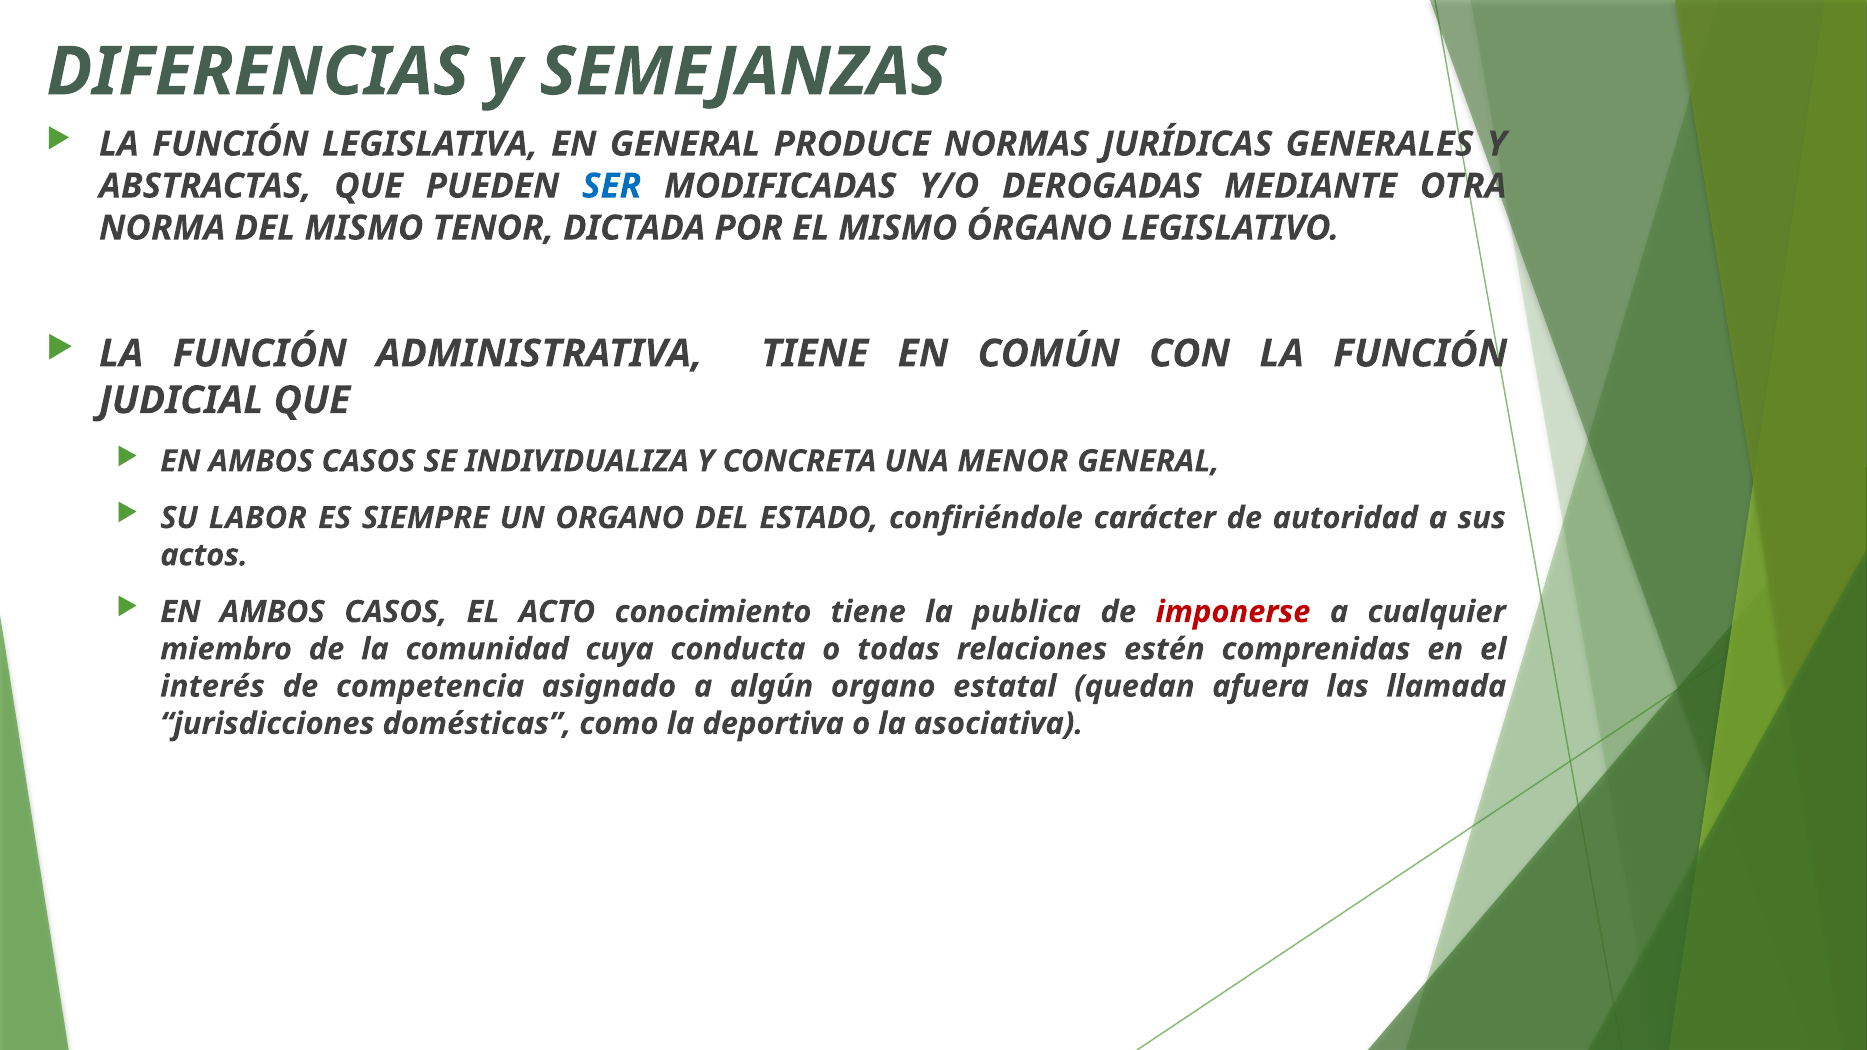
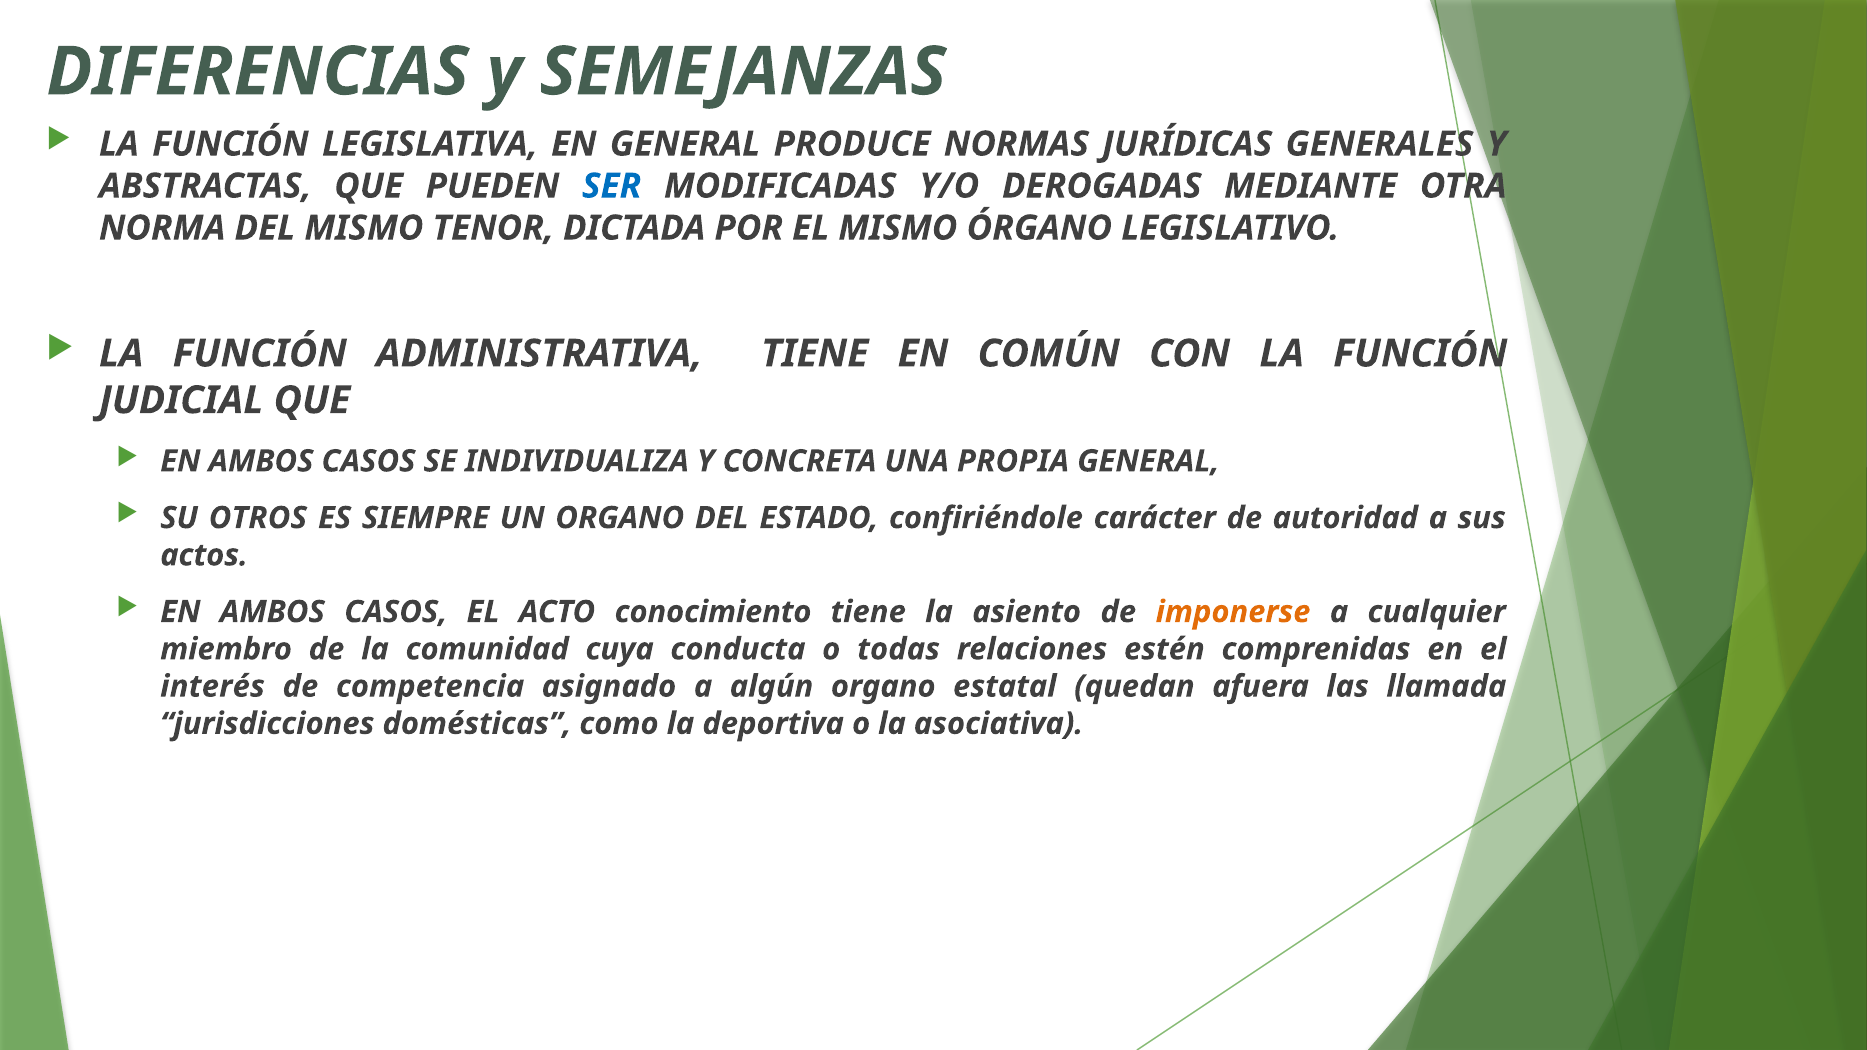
MENOR: MENOR -> PROPIA
LABOR: LABOR -> OTROS
publica: publica -> asiento
imponerse colour: red -> orange
